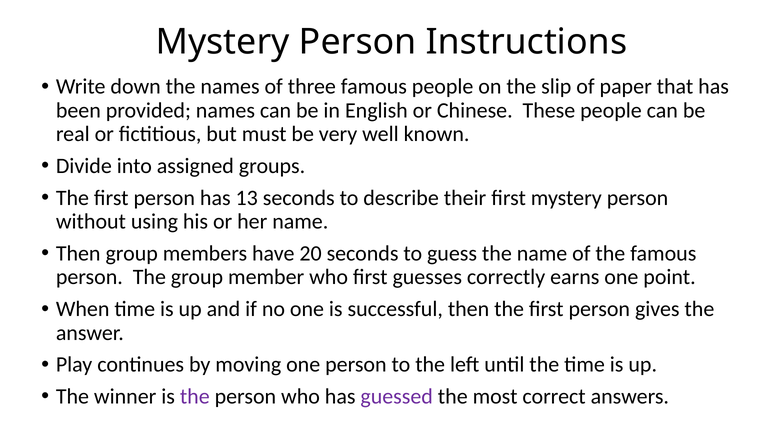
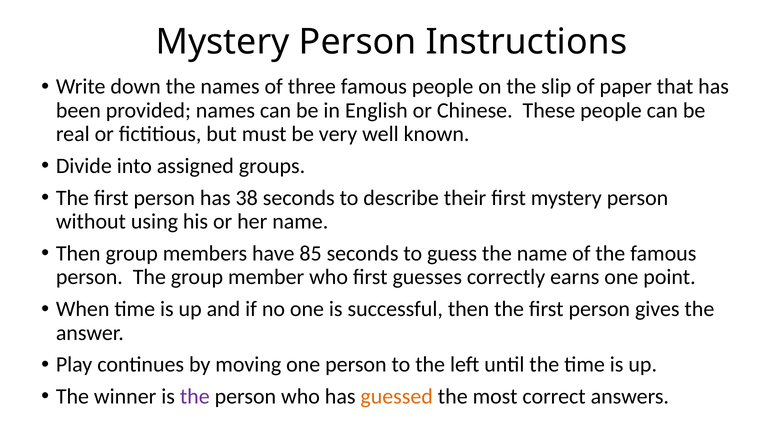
13: 13 -> 38
20: 20 -> 85
guessed colour: purple -> orange
